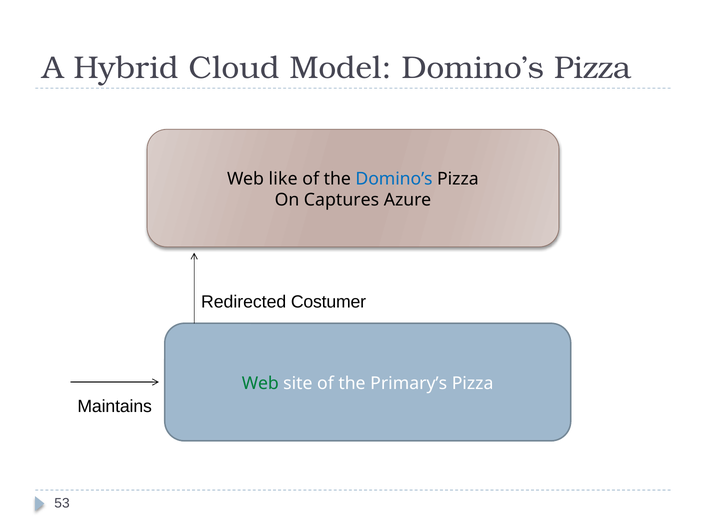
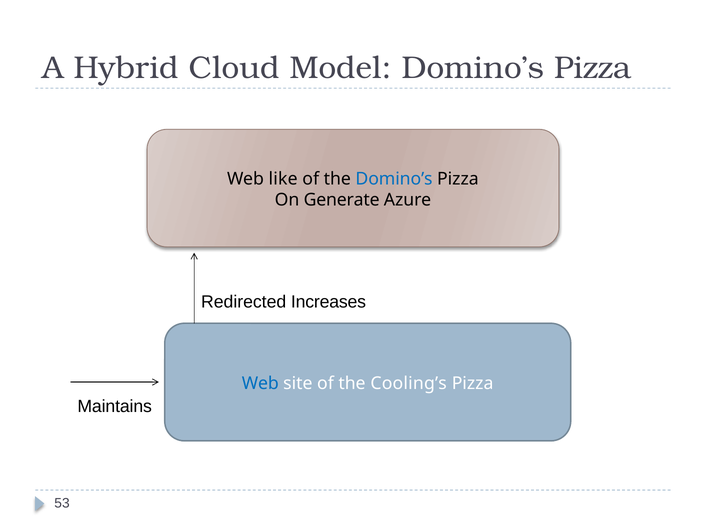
Captures: Captures -> Generate
Costumer: Costumer -> Increases
Web at (260, 384) colour: green -> blue
Primary’s: Primary’s -> Cooling’s
